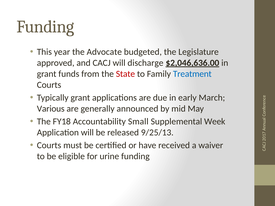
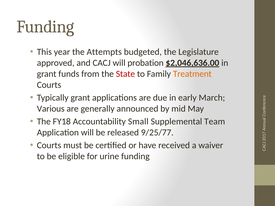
Advocate: Advocate -> Attempts
discharge: discharge -> probation
Treatment colour: blue -> orange
Week: Week -> Team
9/25/13: 9/25/13 -> 9/25/77
